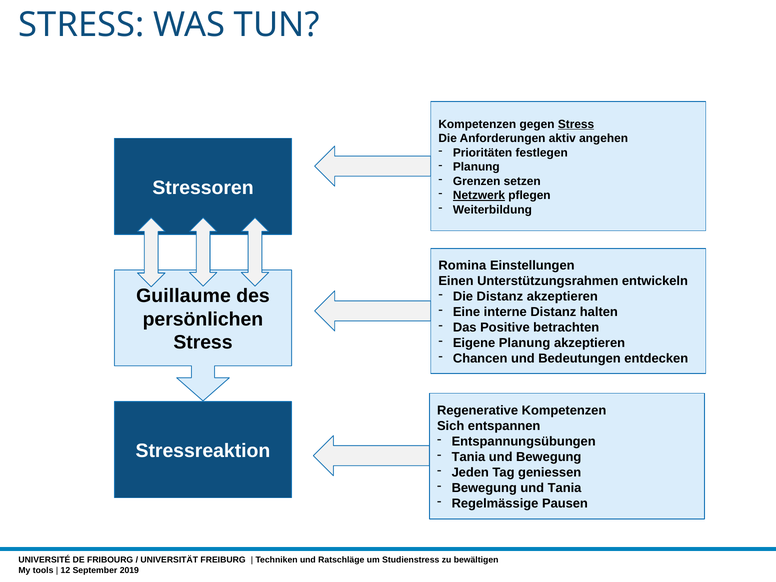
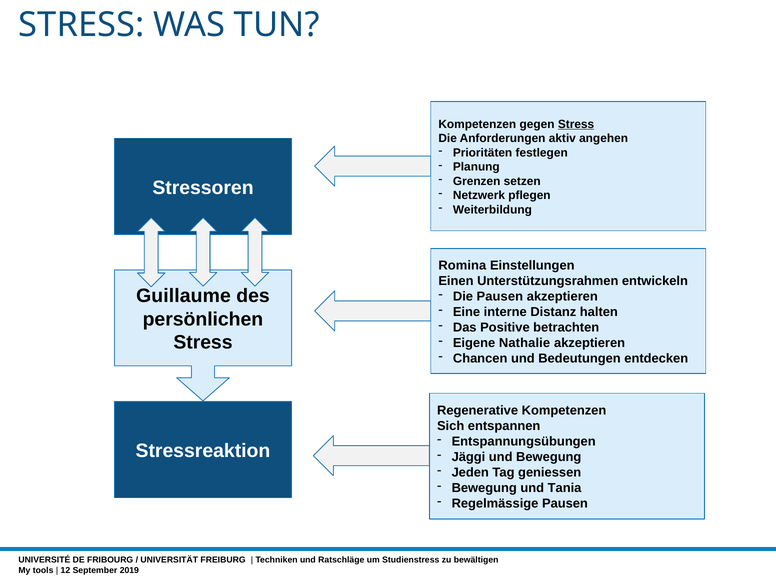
Netzwerk underline: present -> none
Die Distanz: Distanz -> Pausen
Eigene Planung: Planung -> Nathalie
Tania at (468, 457): Tania -> Jäggi
